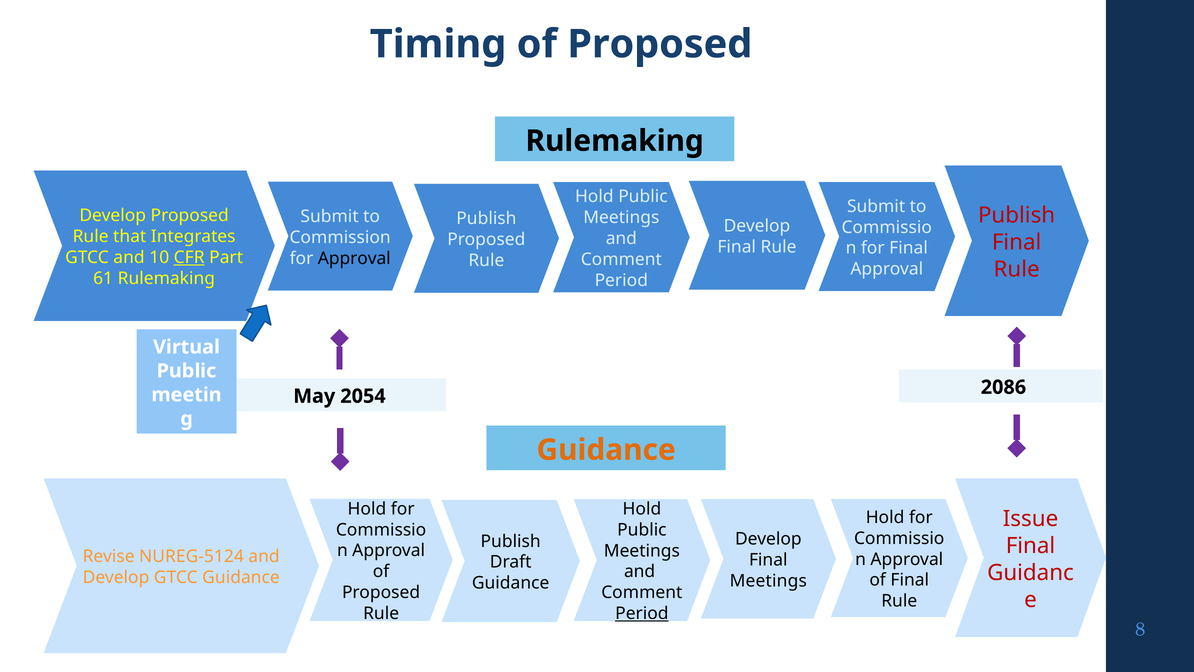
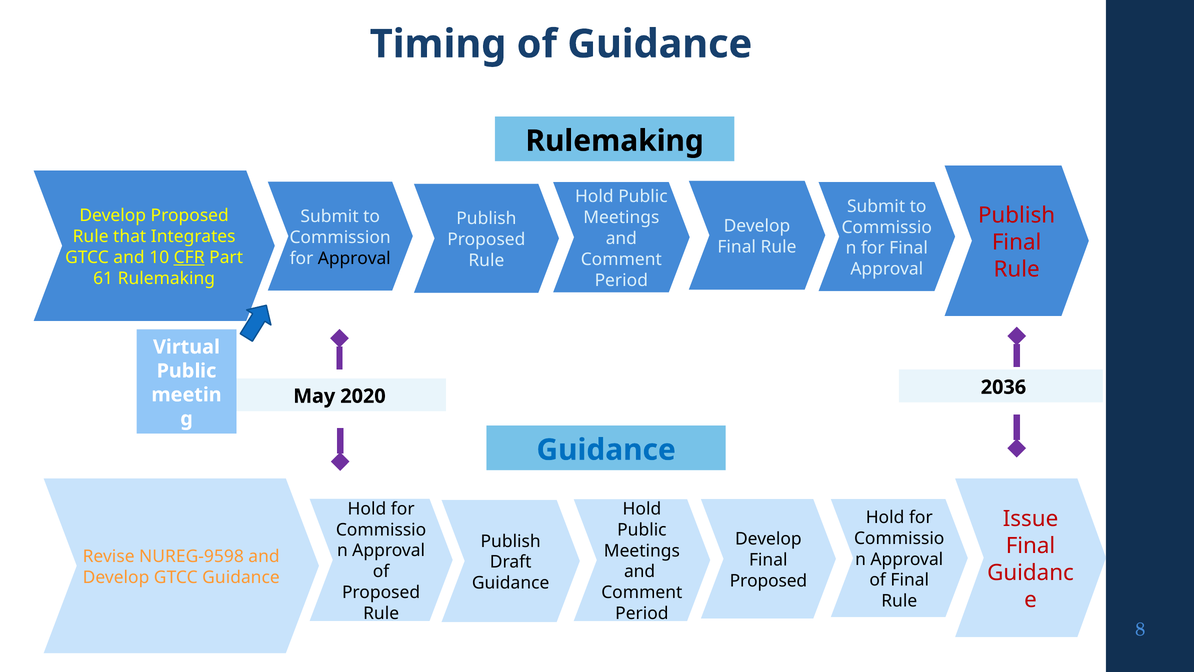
Timing of Proposed: Proposed -> Guidance
2086: 2086 -> 2036
2054: 2054 -> 2020
Guidance at (606, 450) colour: orange -> blue
NUREG-5124: NUREG-5124 -> NUREG-9598
Meetings at (768, 581): Meetings -> Proposed
Period at (642, 613) underline: present -> none
